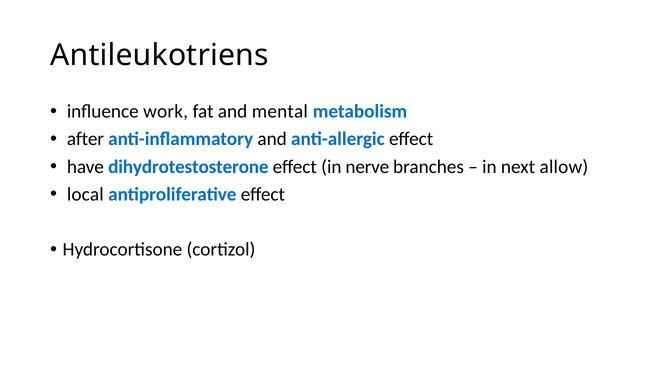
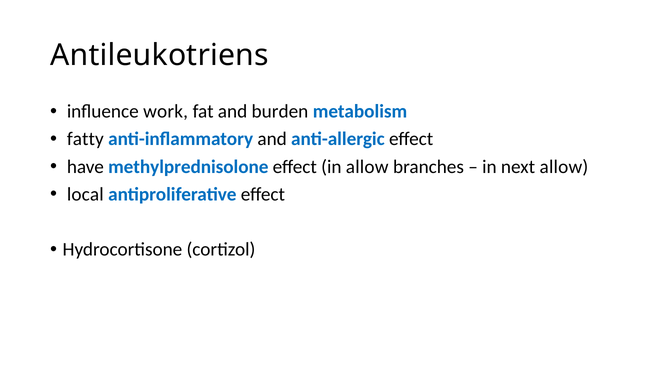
mental: mental -> burden
after: after -> fatty
dihydrotestosterone: dihydrotestosterone -> methylprednisolone
in nerve: nerve -> allow
